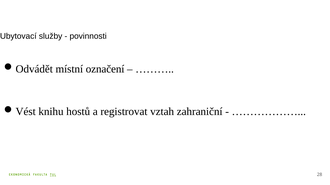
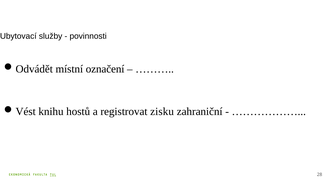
vztah: vztah -> zisku
